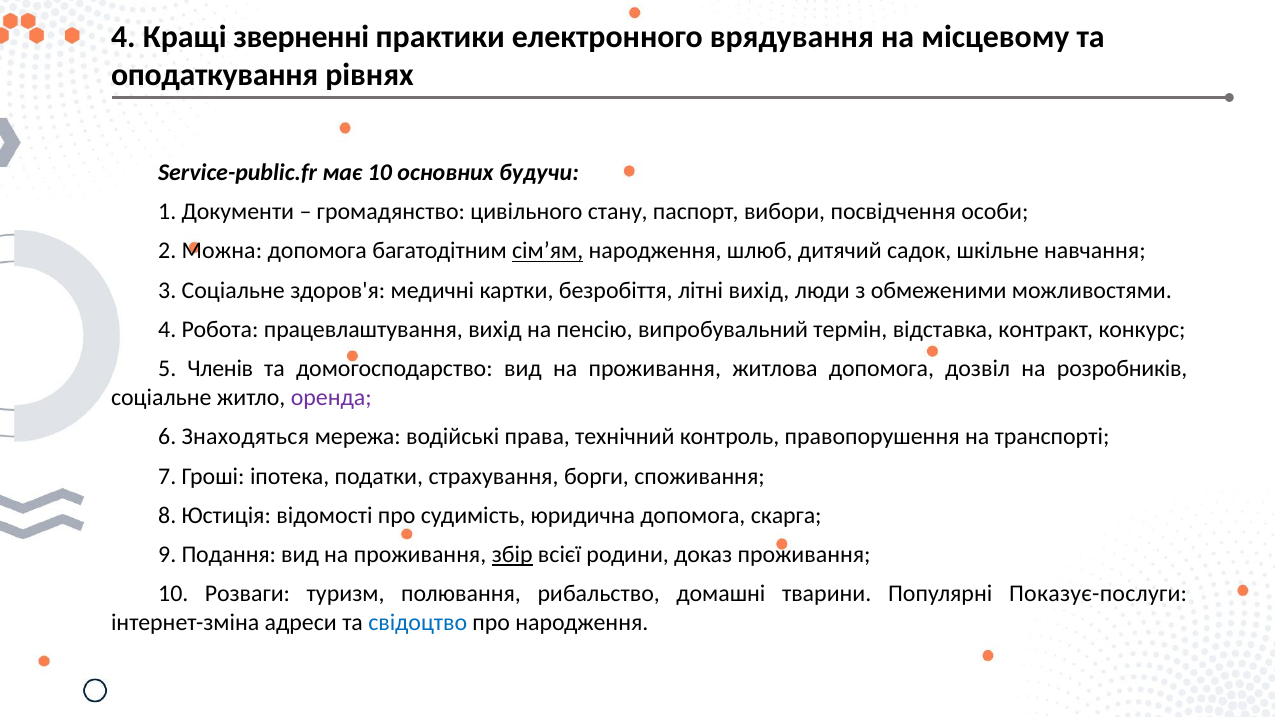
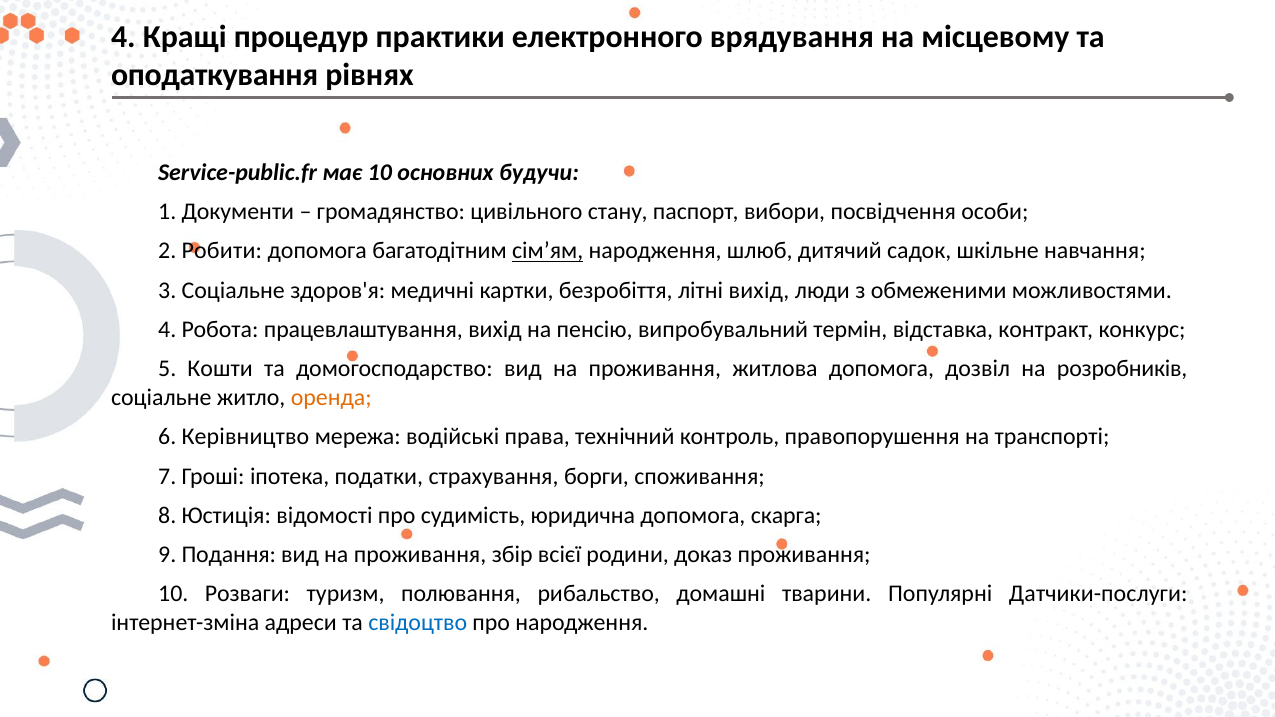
зверненні: зверненні -> процедур
Можна: Можна -> Рoбити
Члeнiв: Члeнiв -> Кошти
оренда colour: purple -> orange
Знаходяться: Знаходяться -> Кeрiвництвo
збір underline: present -> none
Показує-послуги: Показує-послуги -> Датчики-послуги
